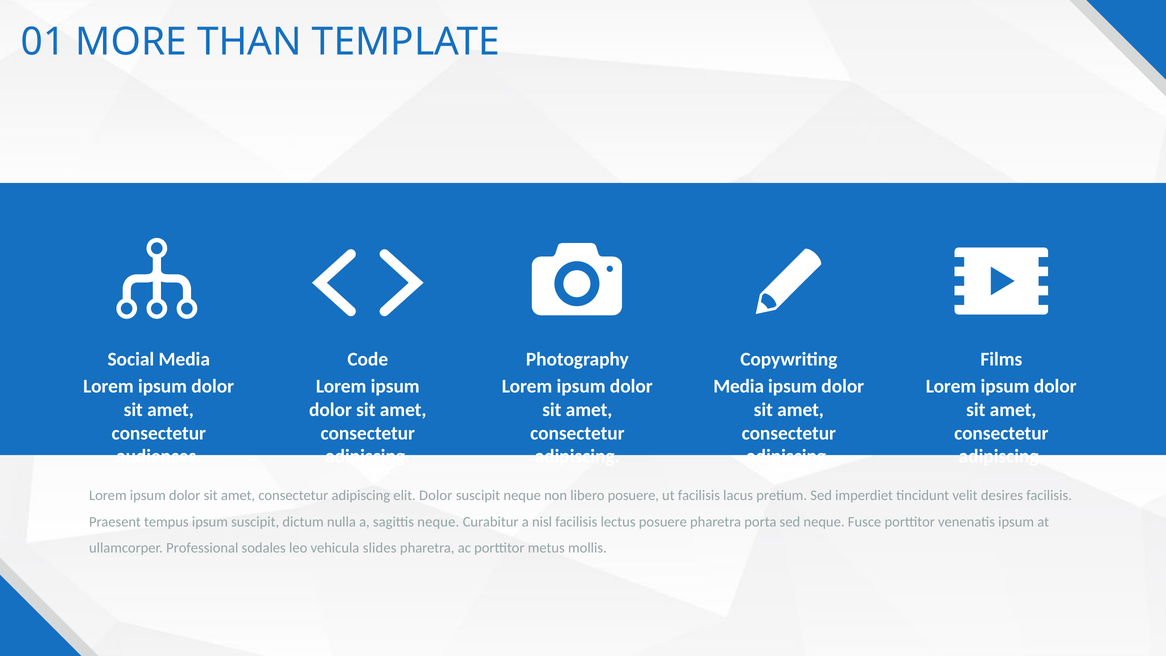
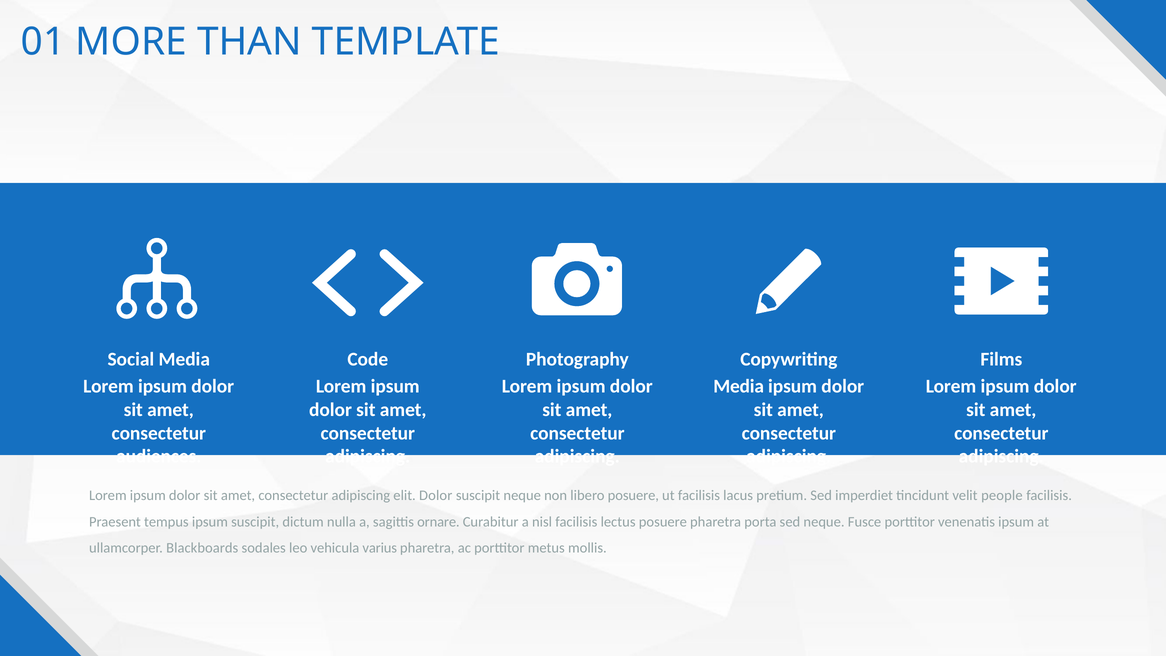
desires: desires -> people
sagittis neque: neque -> ornare
Professional: Professional -> Blackboards
slides: slides -> varius
